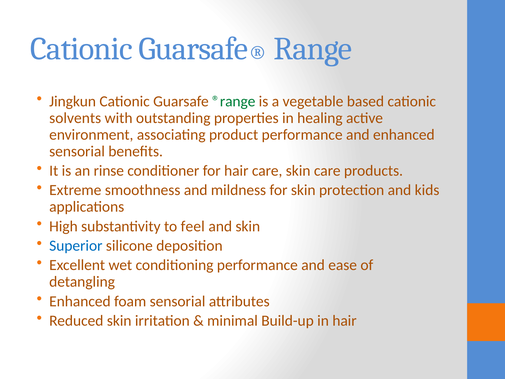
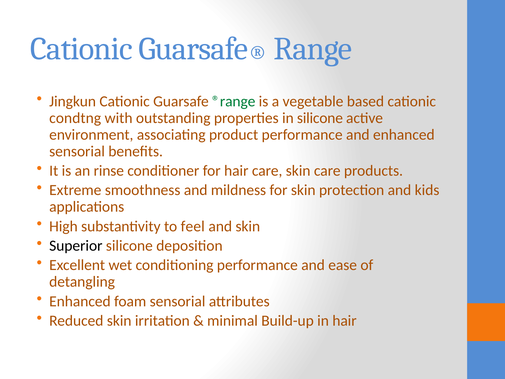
solvents: solvents -> condtng
in healing: healing -> silicone
Superior colour: blue -> black
